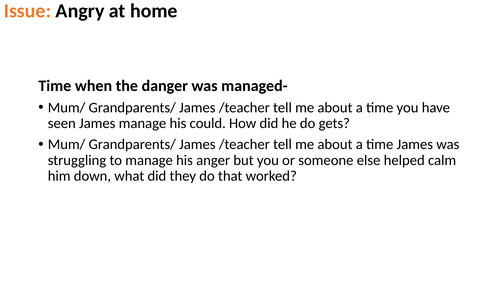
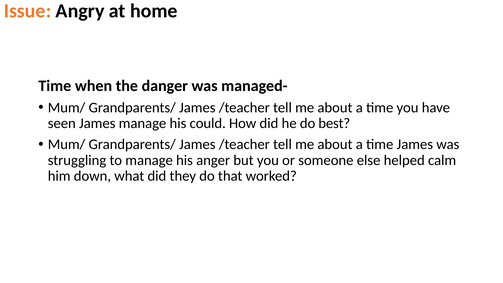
gets: gets -> best
